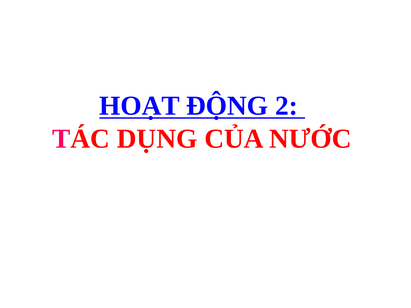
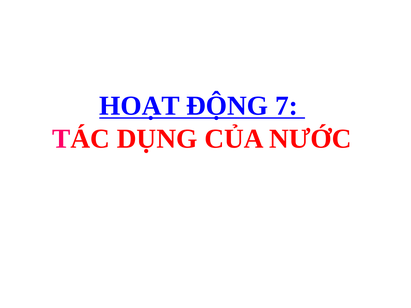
2: 2 -> 7
